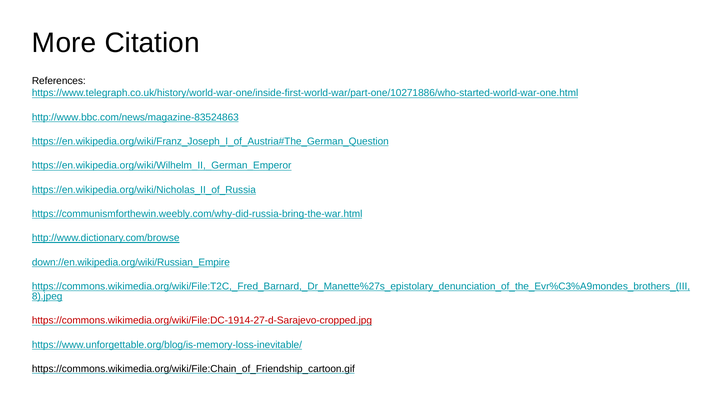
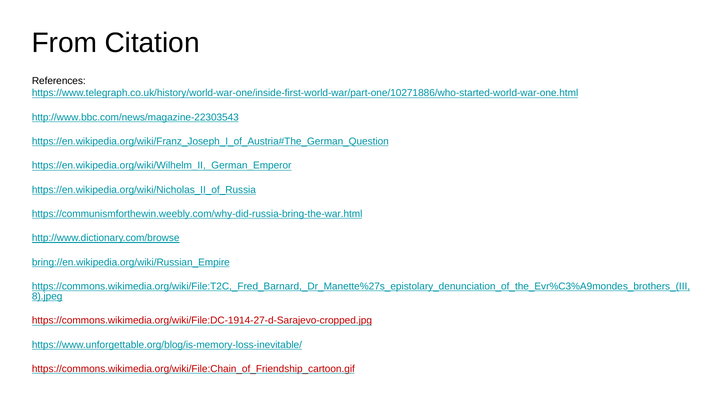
More: More -> From
http://www.bbc.com/news/magazine-83524863: http://www.bbc.com/news/magazine-83524863 -> http://www.bbc.com/news/magazine-22303543
down://en.wikipedia.org/wiki/Russian_Empire: down://en.wikipedia.org/wiki/Russian_Empire -> bring://en.wikipedia.org/wiki/Russian_Empire
https://commons.wikimedia.org/wiki/File:Chain_of_Friendship_cartoon.gif colour: black -> red
